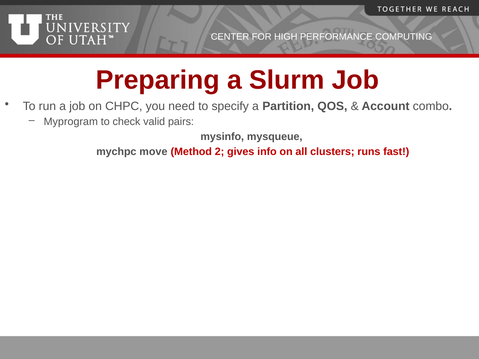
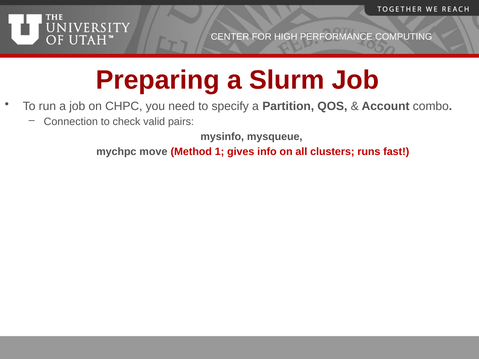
Myprogram: Myprogram -> Connection
2: 2 -> 1
